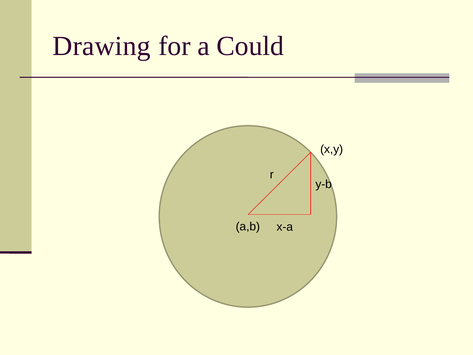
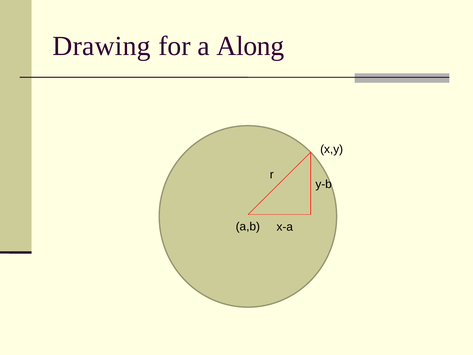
Could: Could -> Along
